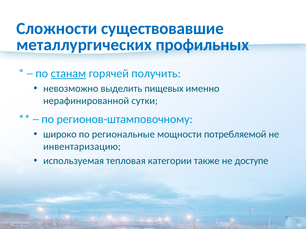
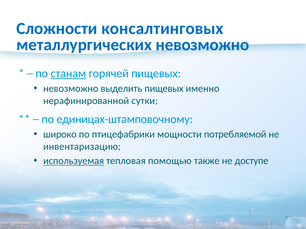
существовавшие: существовавшие -> консалтинговых
металлургических профильных: профильных -> невозможно
горячей получить: получить -> пищевых
регионов-штамповочному: регионов-штамповочному -> единицах-штамповочному
региональные: региональные -> птицефабрики
используемая underline: none -> present
категории: категории -> помощью
